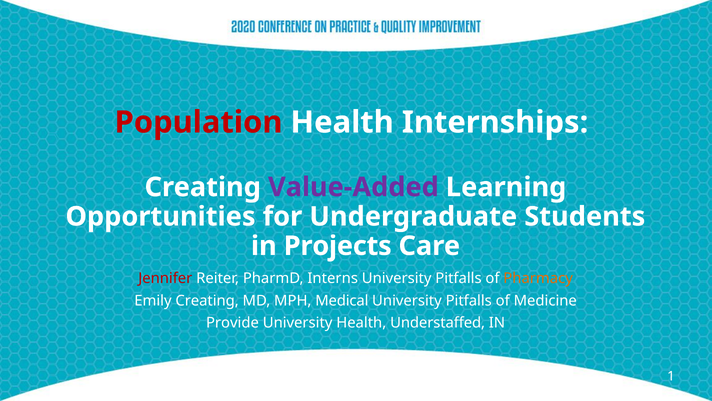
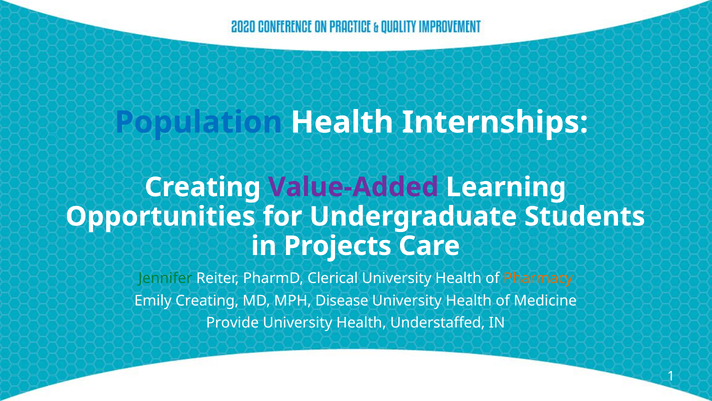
Population colour: red -> blue
Jennifer colour: red -> green
Interns: Interns -> Clerical
Pitfalls at (458, 278): Pitfalls -> Health
Medical: Medical -> Disease
Pitfalls at (469, 300): Pitfalls -> Health
